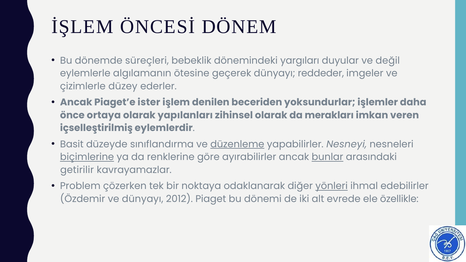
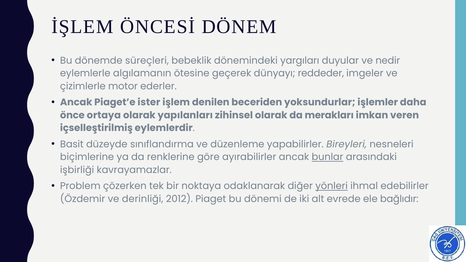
değil: değil -> nedir
düzey: düzey -> motor
düzenleme underline: present -> none
Nesneyi: Nesneyi -> Bireyleri
biçimlerine underline: present -> none
getirilir: getirilir -> işbirliği
ve dünyayı: dünyayı -> derinliği
özellikle: özellikle -> bağlıdır
